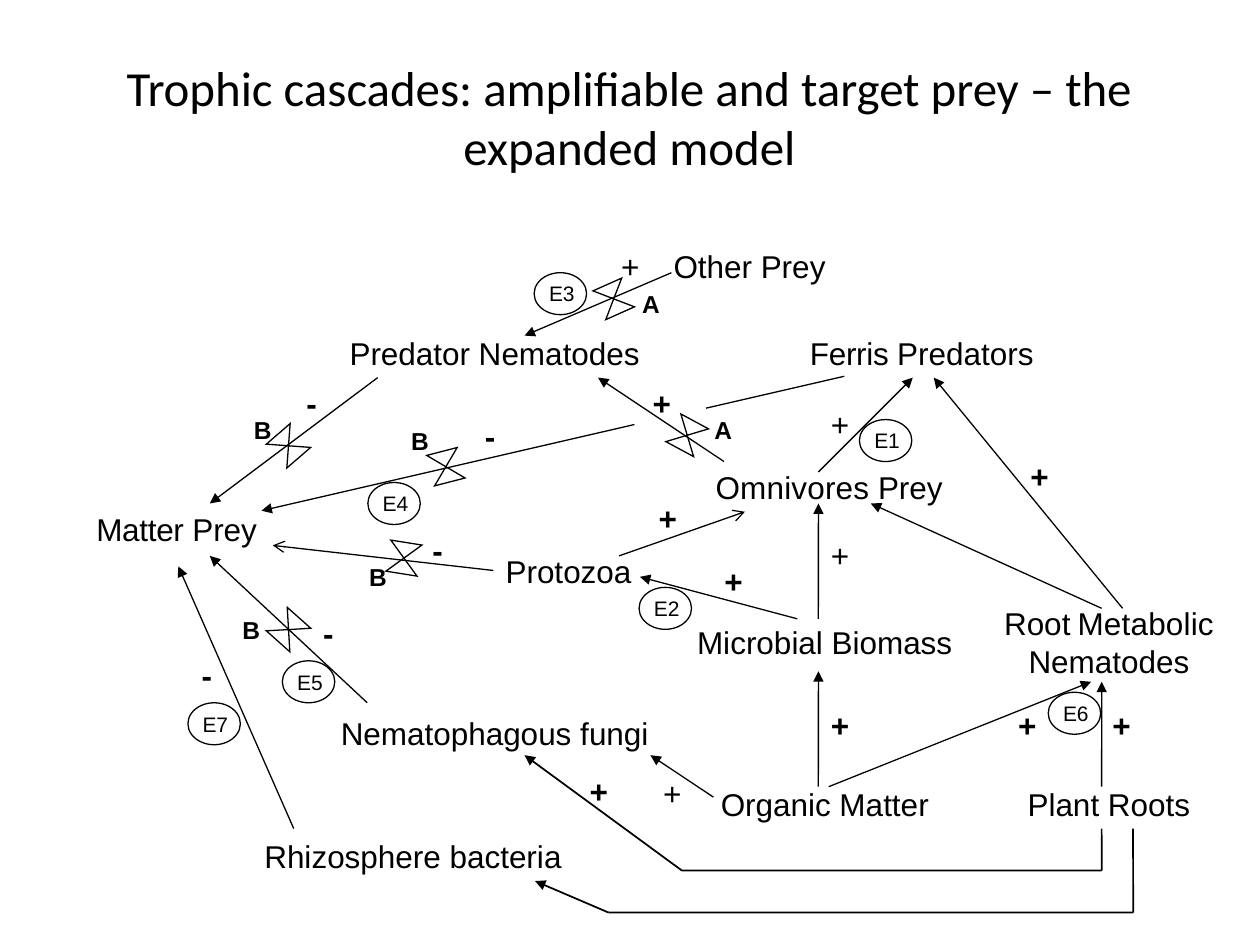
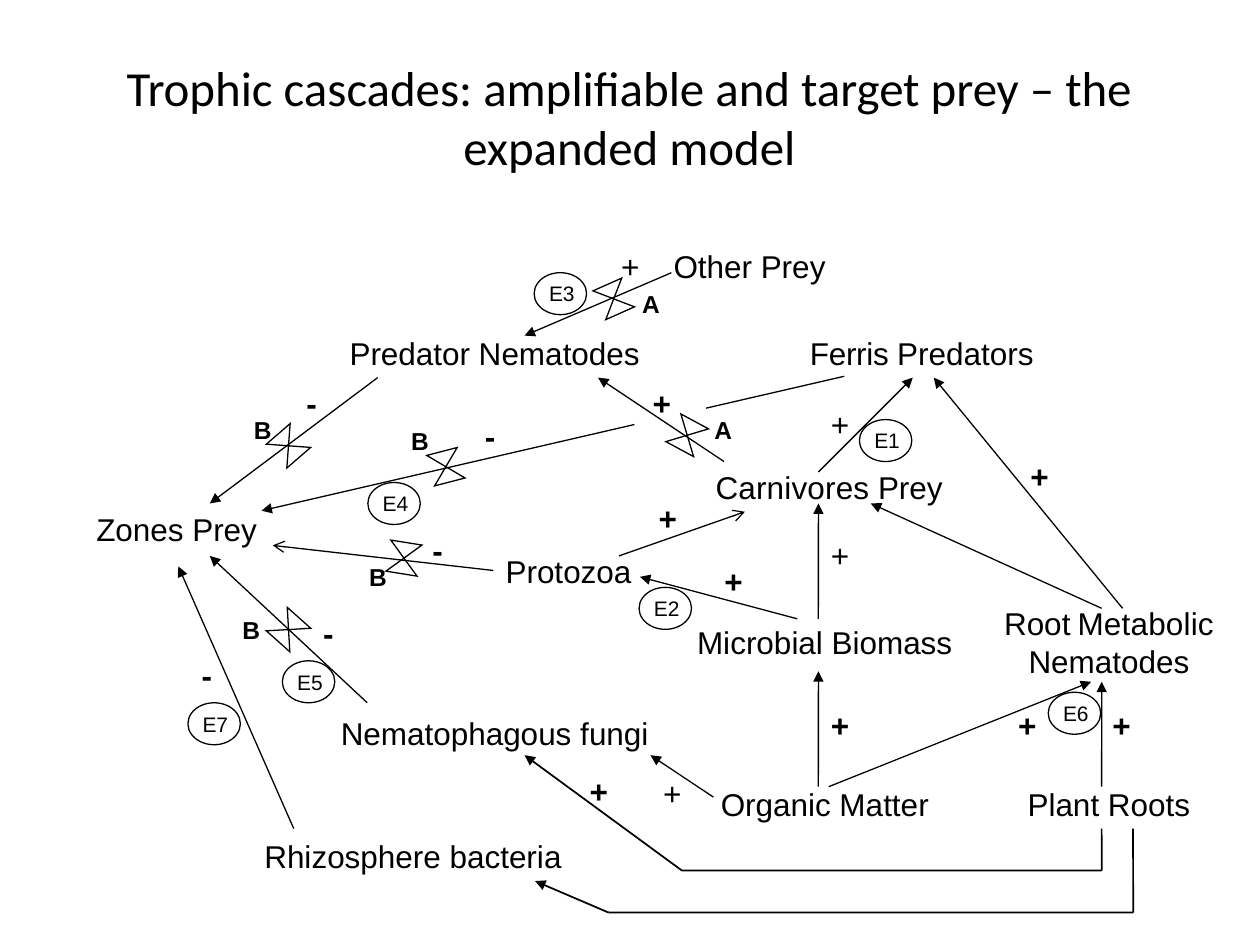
Omnivores: Omnivores -> Carnivores
Matter at (140, 531): Matter -> Zones
